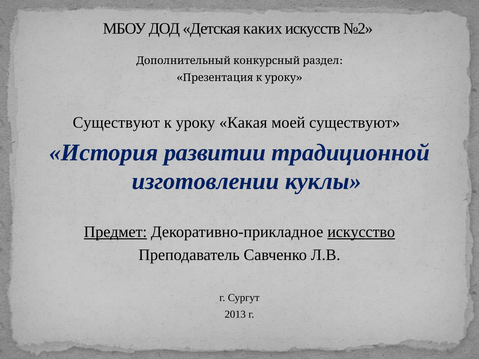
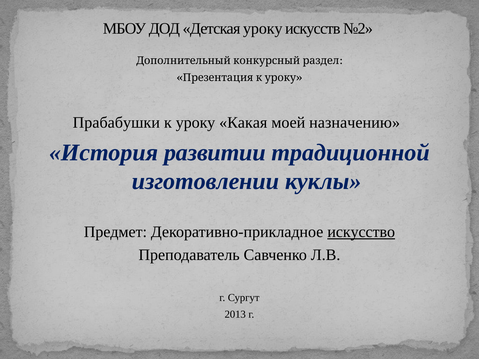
Детская каких: каких -> уроку
Существуют at (116, 123): Существуют -> Прабабушки
моей существуют: существуют -> назначению
Предмет underline: present -> none
